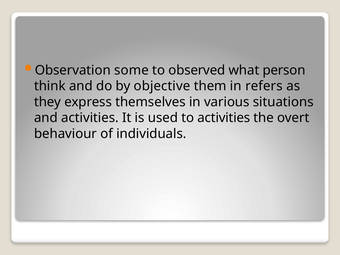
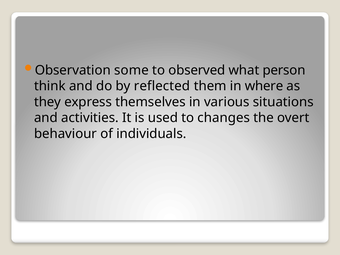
objective: objective -> reflected
refers: refers -> where
to activities: activities -> changes
